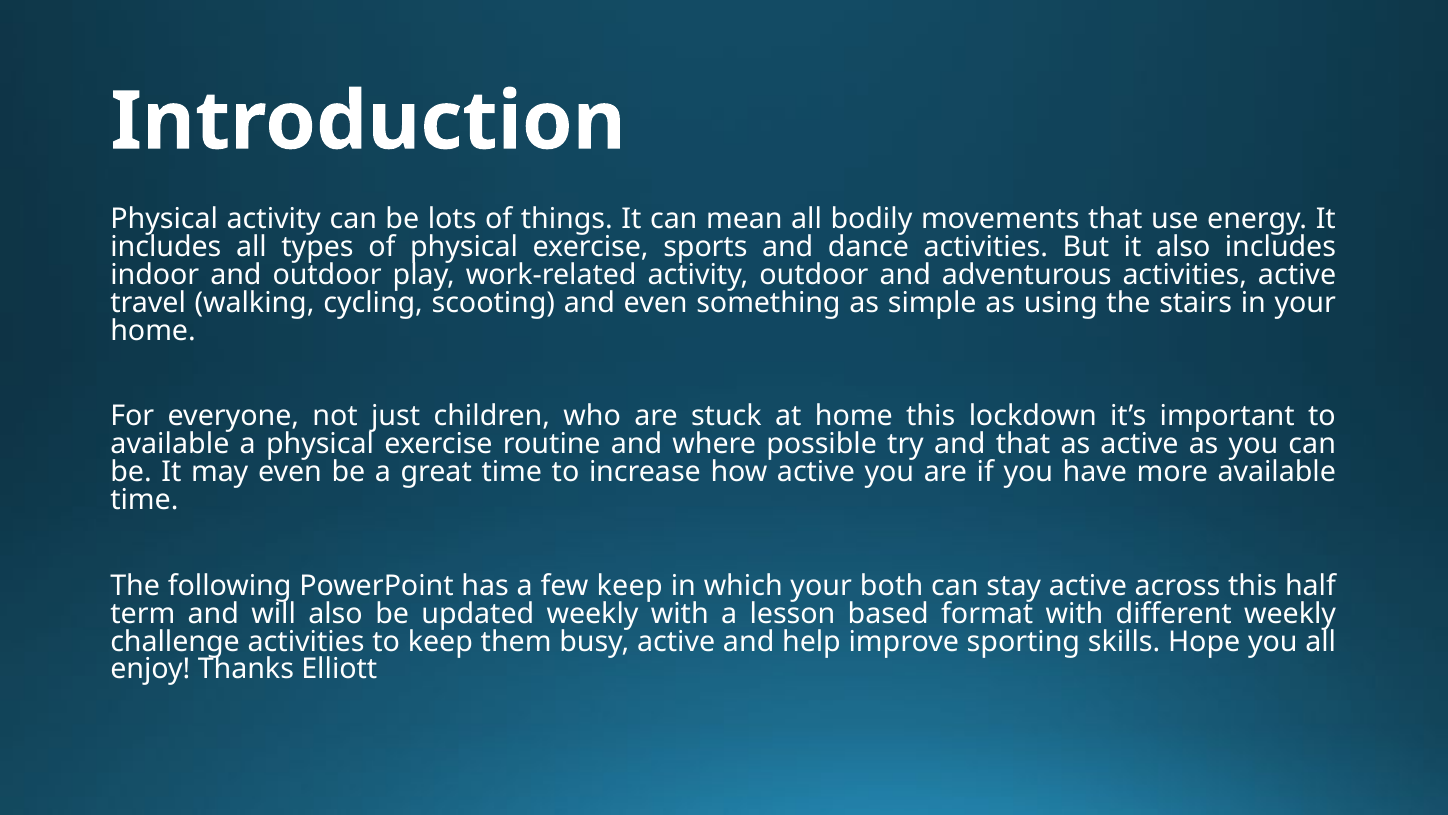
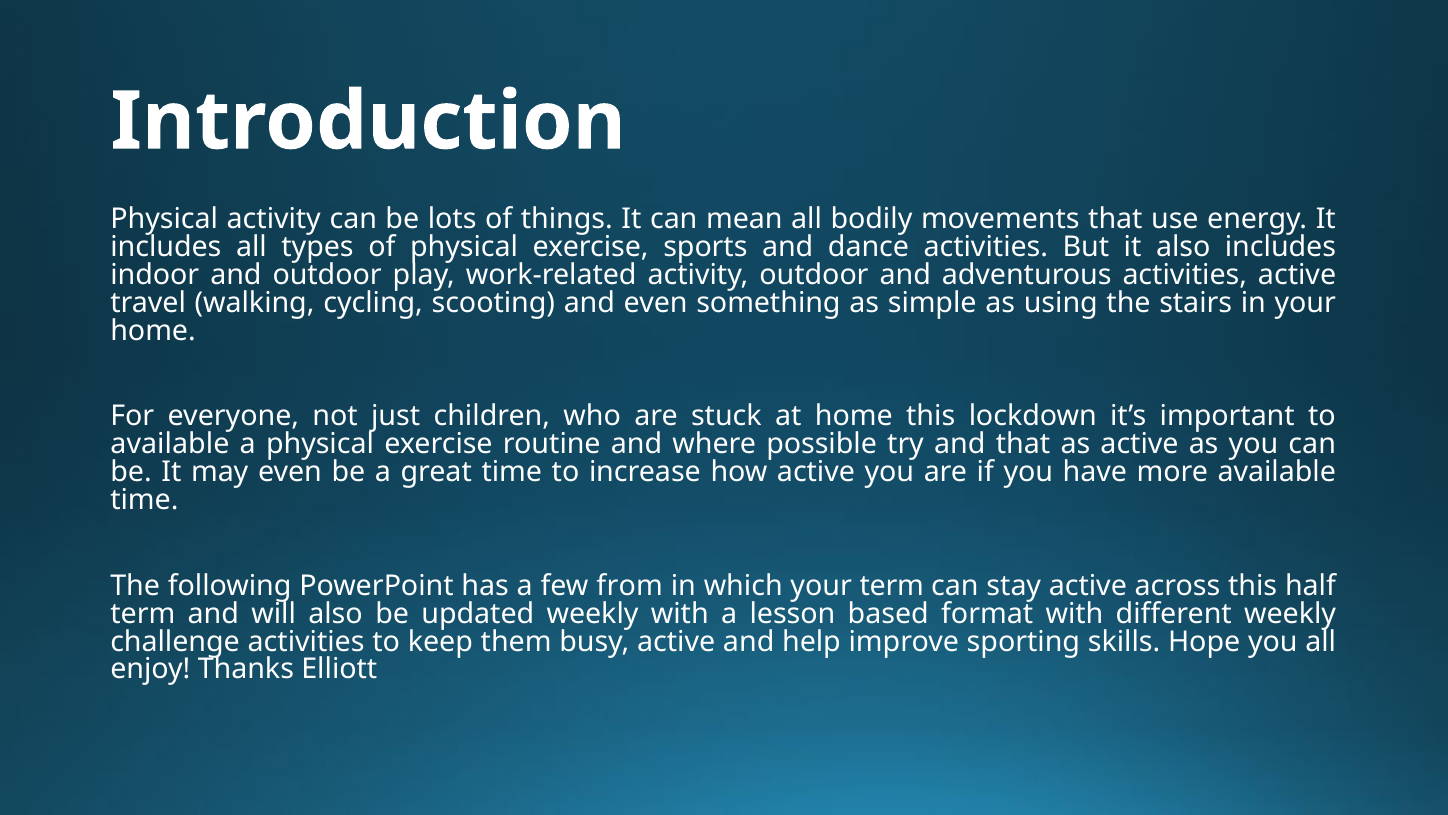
few keep: keep -> from
your both: both -> term
